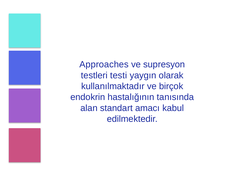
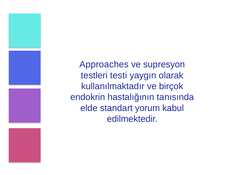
alan: alan -> elde
amacı: amacı -> yorum
